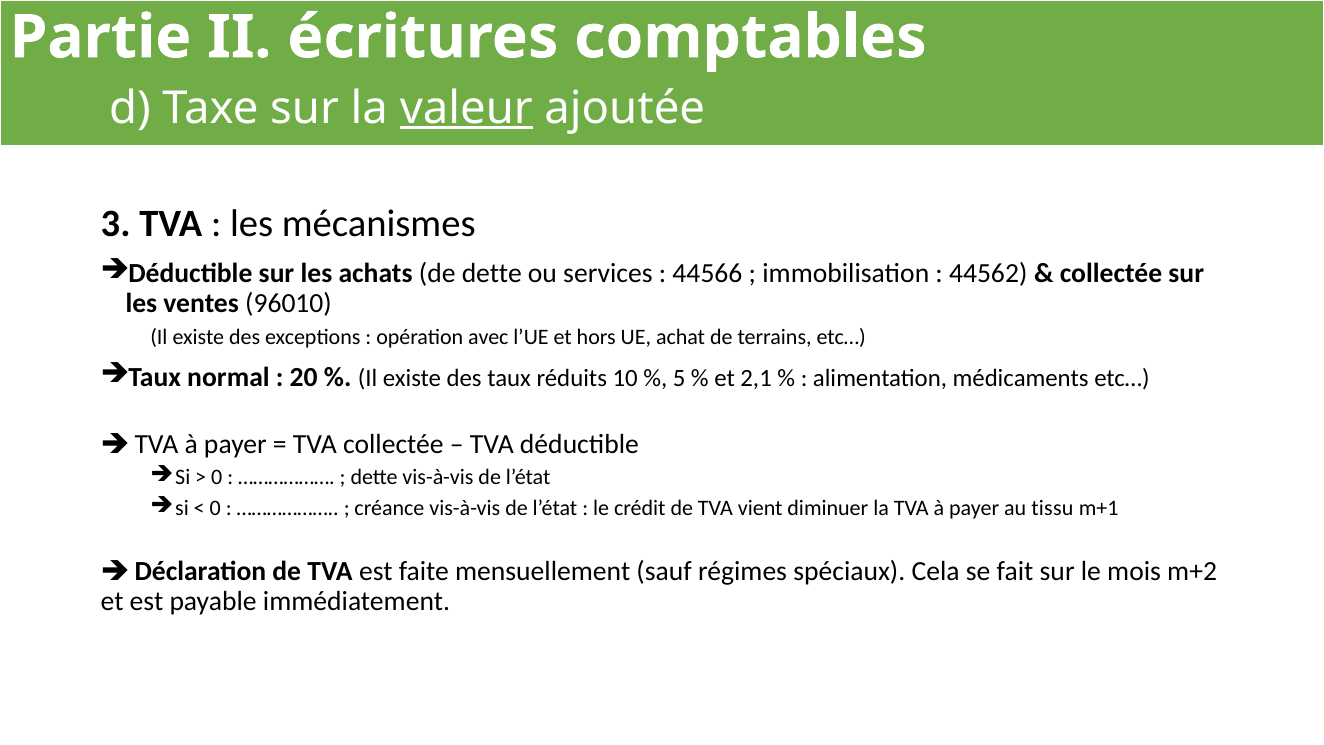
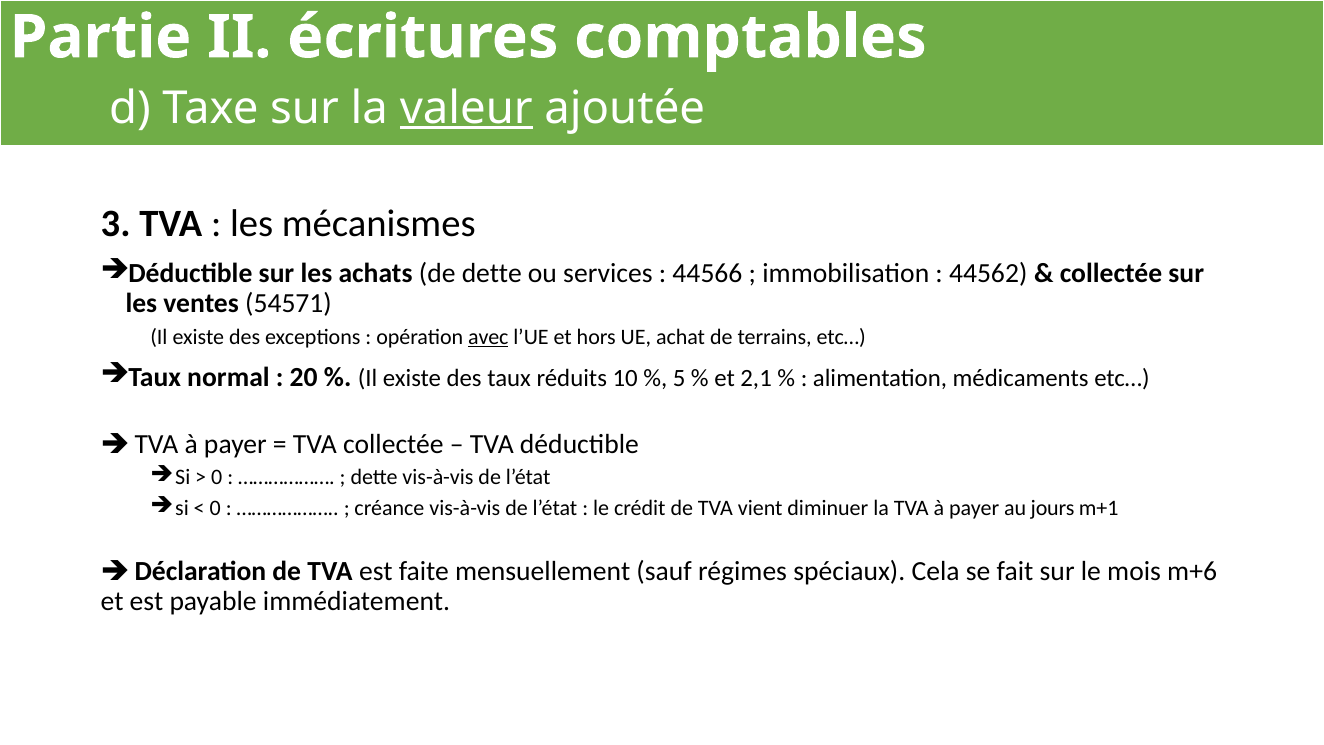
96010: 96010 -> 54571
avec underline: none -> present
tissu: tissu -> jours
m+2: m+2 -> m+6
